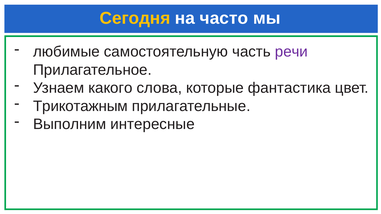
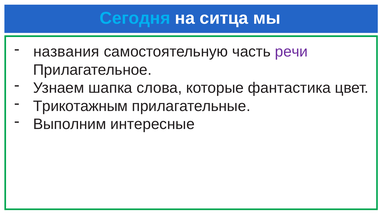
Сегодня colour: yellow -> light blue
часто: часто -> ситца
любимые: любимые -> названия
какого: какого -> шапка
